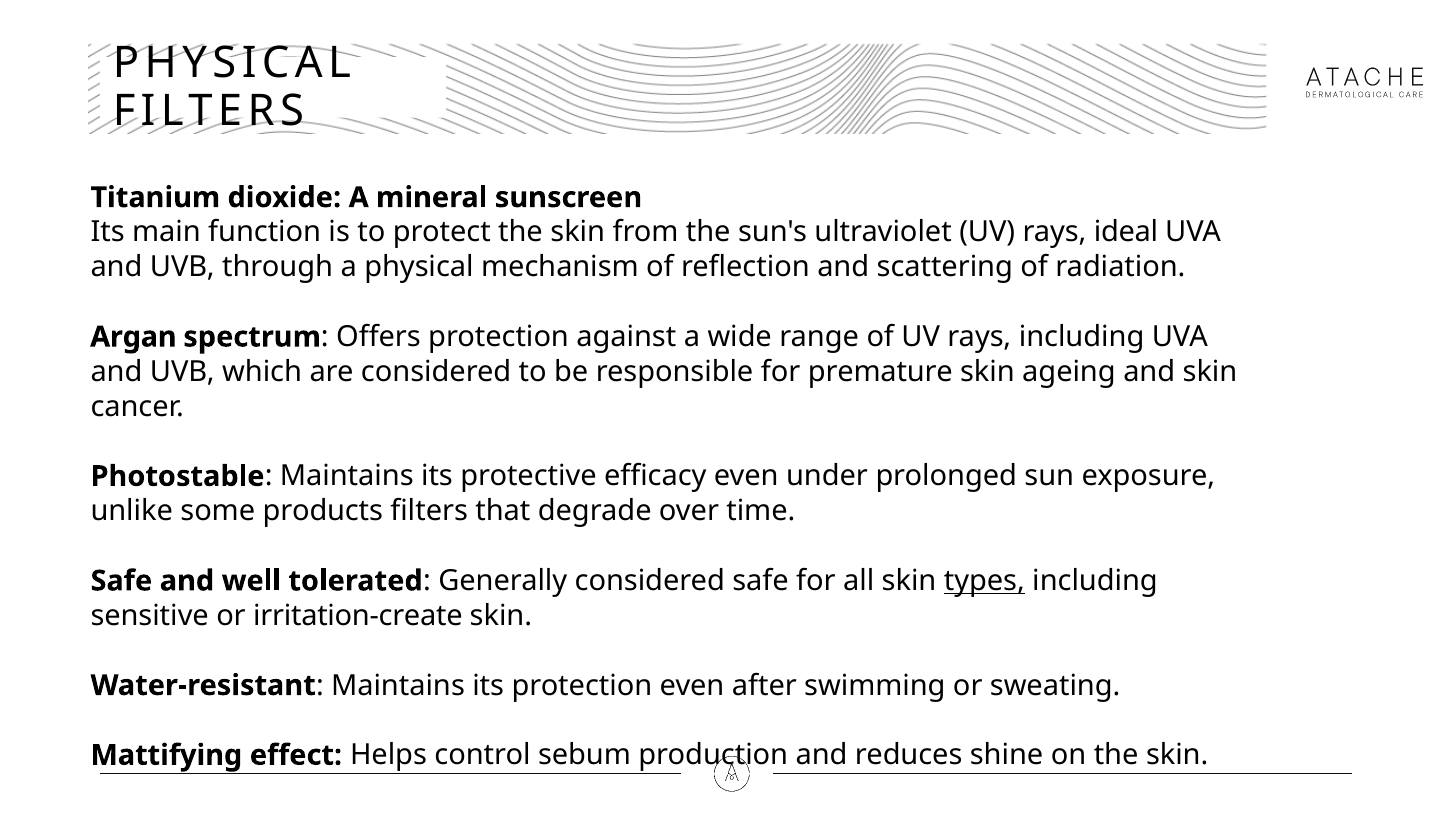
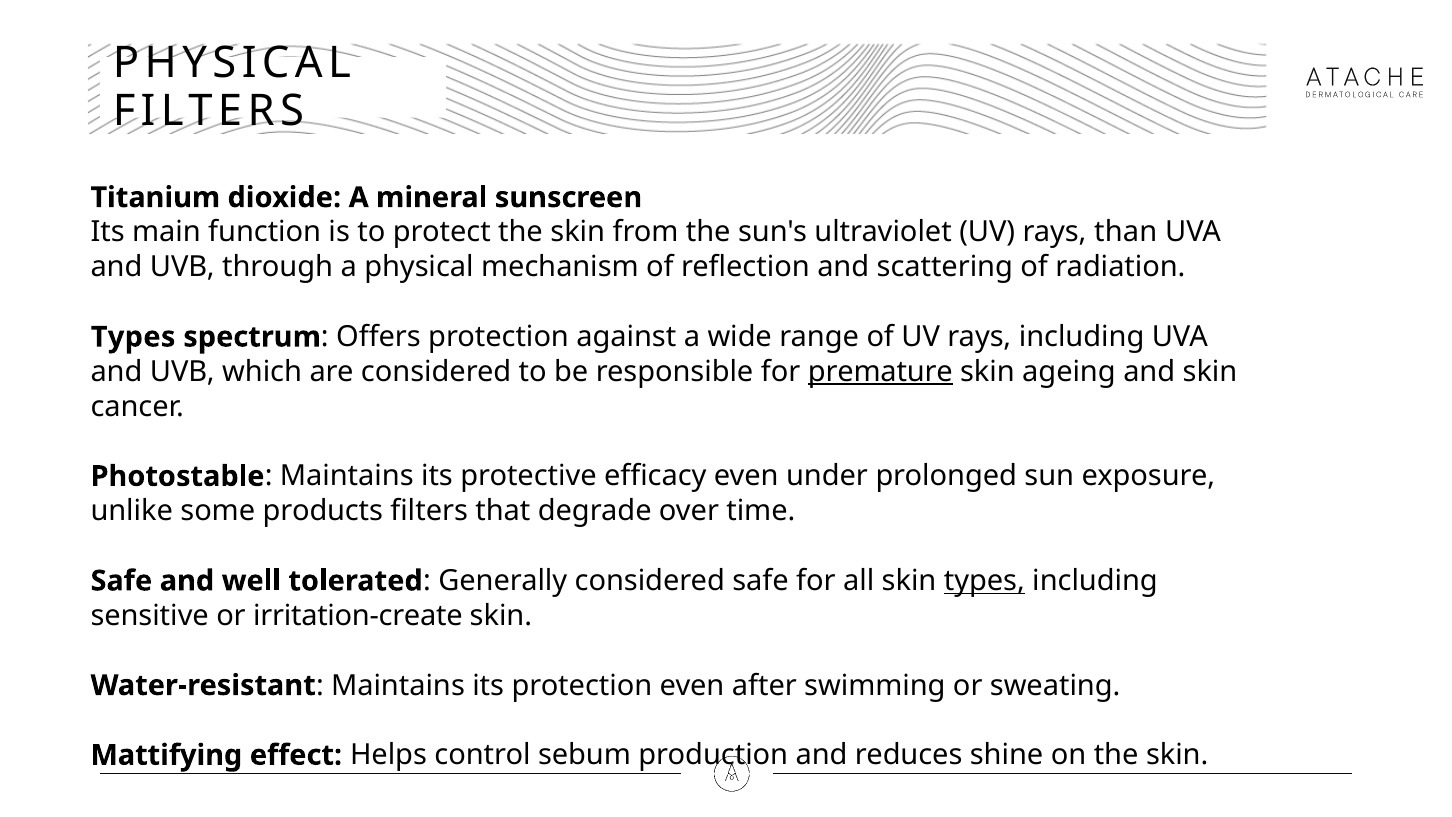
ideal: ideal -> than
Argan at (133, 337): Argan -> Types
premature underline: none -> present
